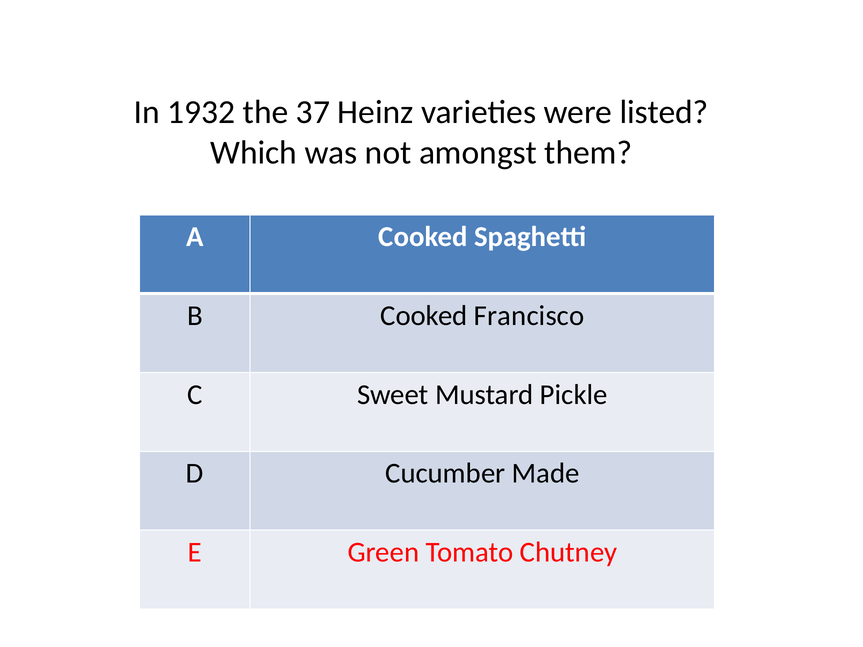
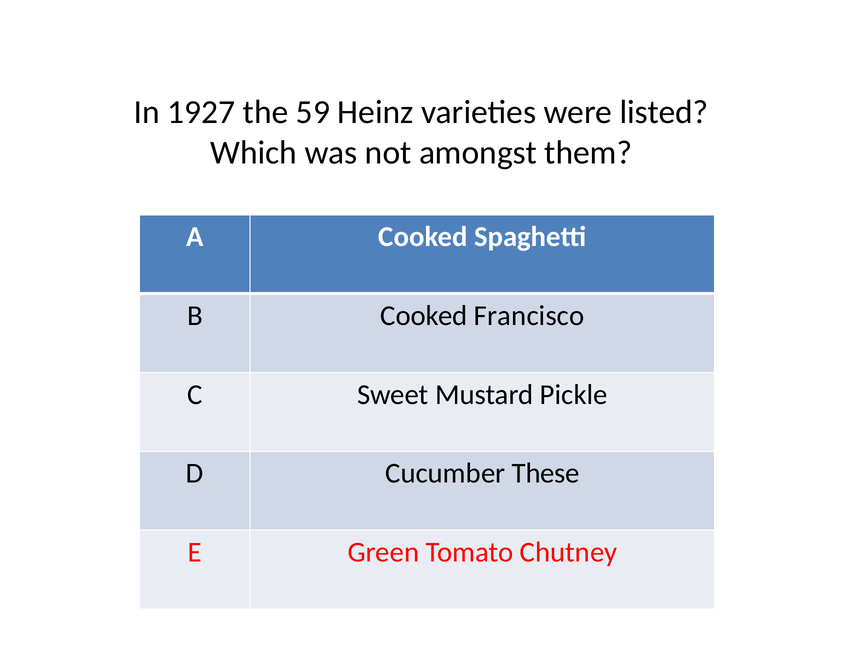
1932: 1932 -> 1927
37: 37 -> 59
Made: Made -> These
